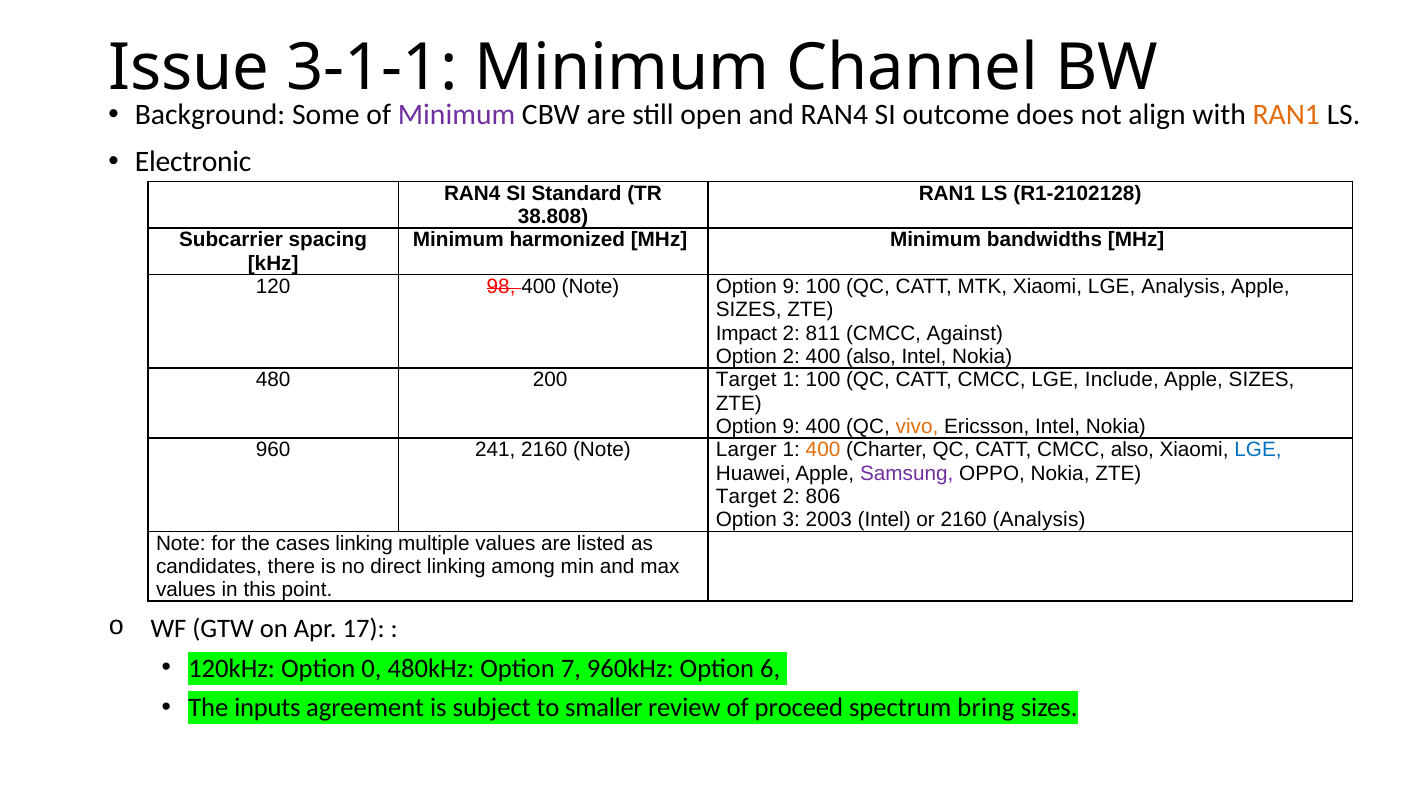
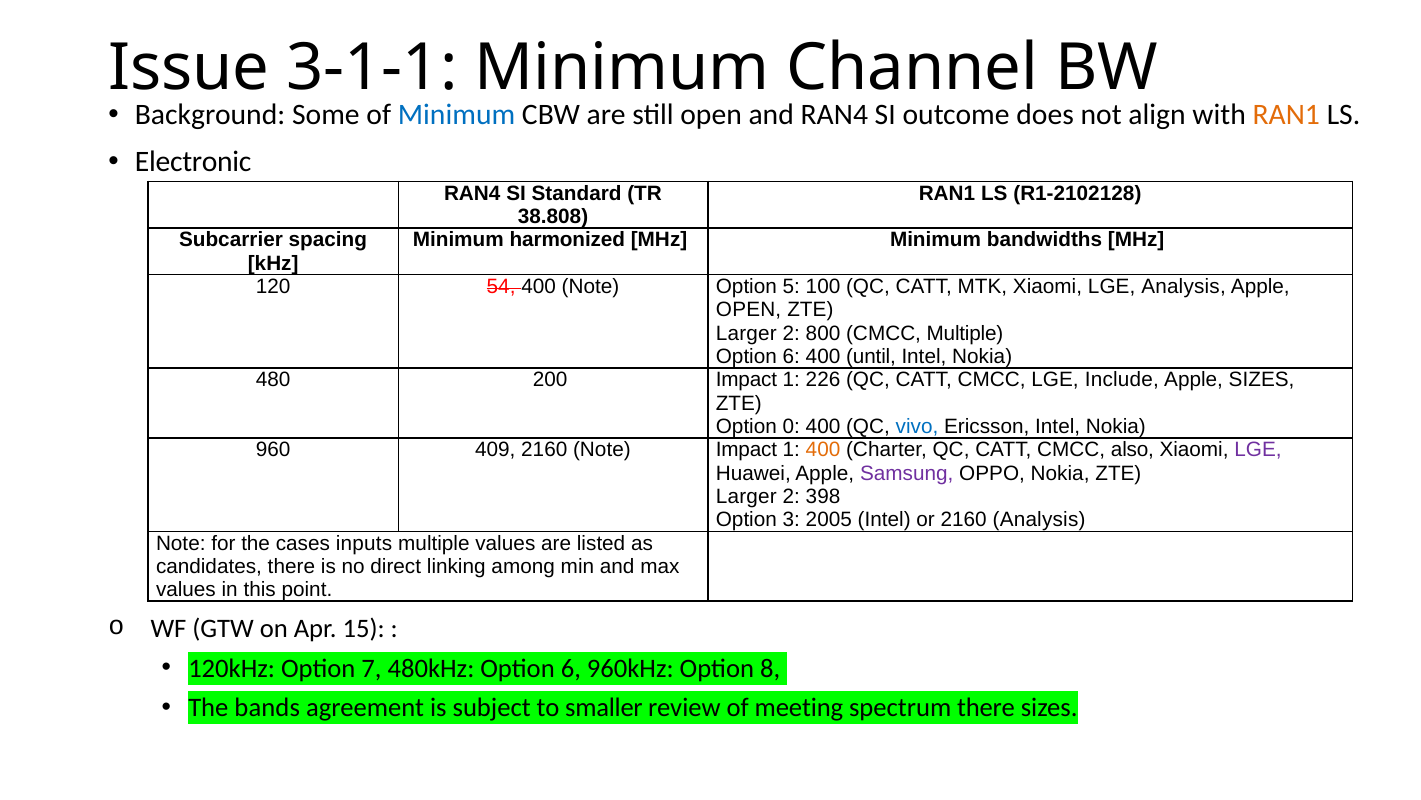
Minimum at (457, 115) colour: purple -> blue
98: 98 -> 54
Note Option 9: 9 -> 5
SIZES at (749, 310): SIZES -> OPEN
Impact at (746, 333): Impact -> Larger
811: 811 -> 800
CMCC Against: Against -> Multiple
2 at (791, 356): 2 -> 6
400 also: also -> until
200 Target: Target -> Impact
1 100: 100 -> 226
9 at (791, 426): 9 -> 0
vivo colour: orange -> blue
241: 241 -> 409
Note Larger: Larger -> Impact
LGE at (1258, 449) colour: blue -> purple
Target at (746, 496): Target -> Larger
806: 806 -> 398
2003: 2003 -> 2005
cases linking: linking -> inputs
17: 17 -> 15
0: 0 -> 7
480kHz Option 7: 7 -> 6
6: 6 -> 8
inputs: inputs -> bands
proceed: proceed -> meeting
spectrum bring: bring -> there
